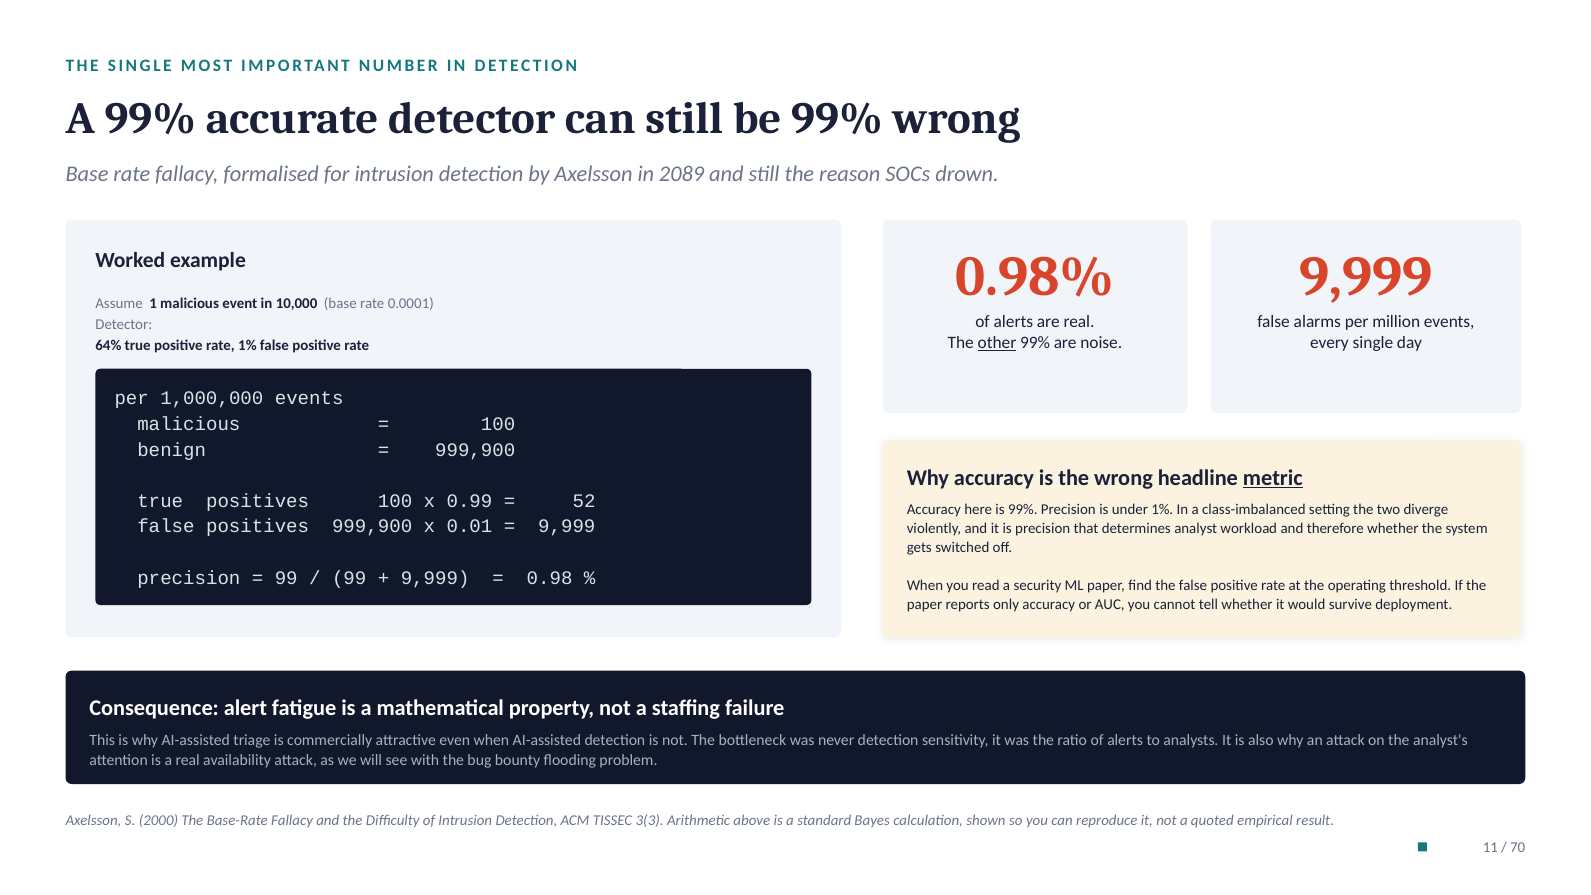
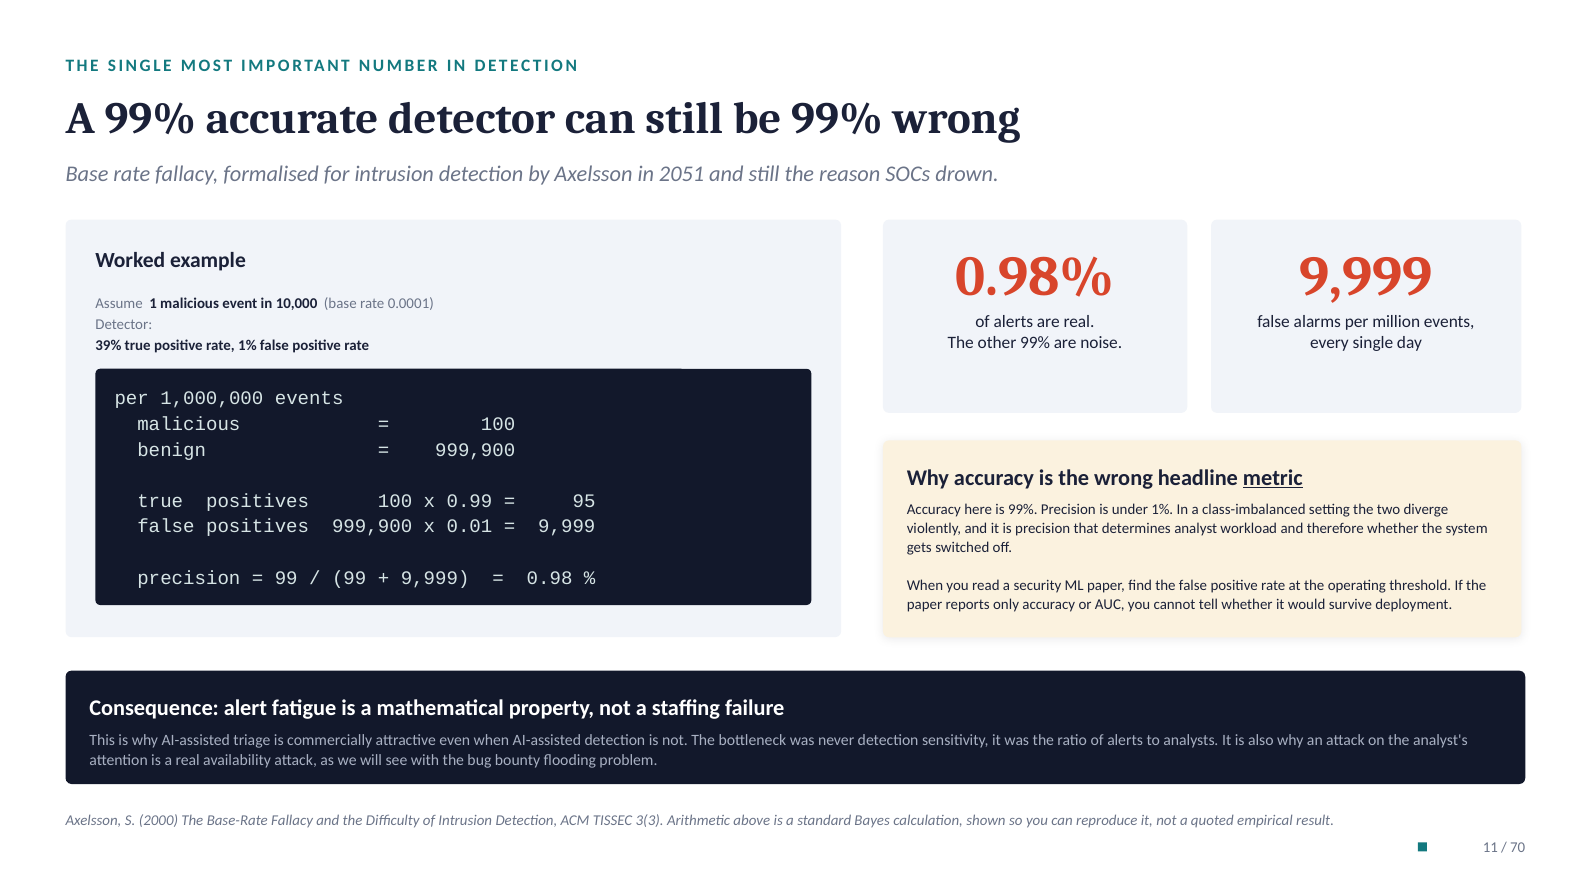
2089: 2089 -> 2051
other underline: present -> none
64%: 64% -> 39%
52: 52 -> 95
